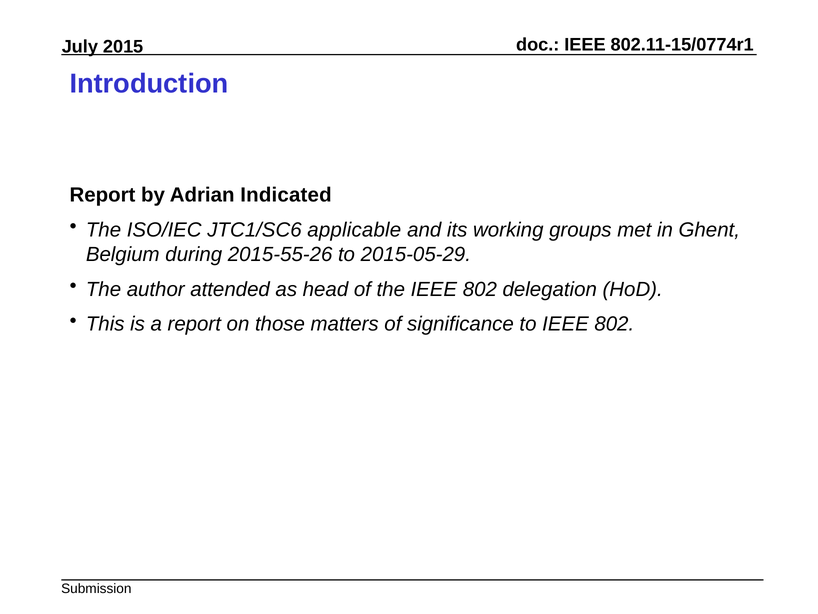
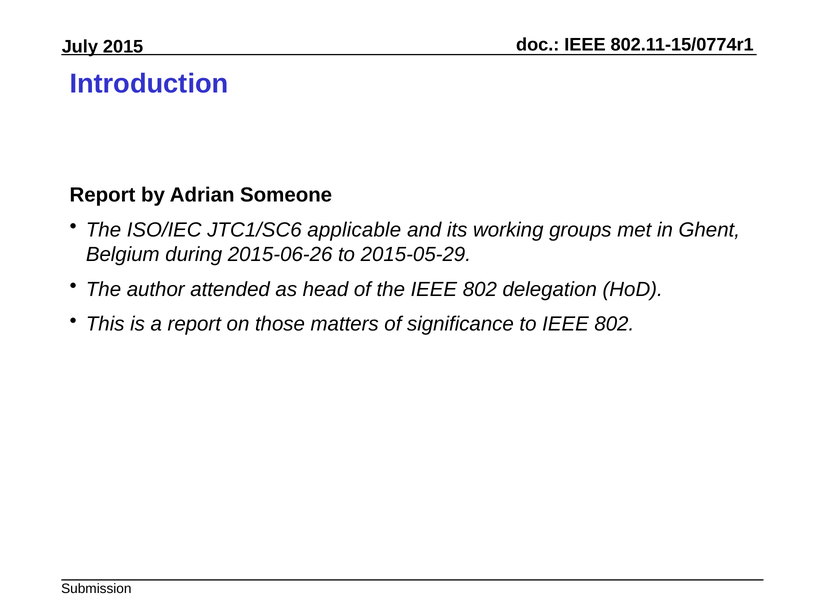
Indicated: Indicated -> Someone
2015-55-26: 2015-55-26 -> 2015-06-26
